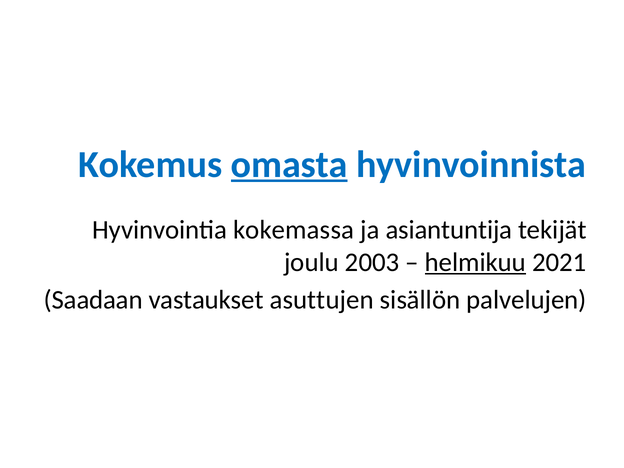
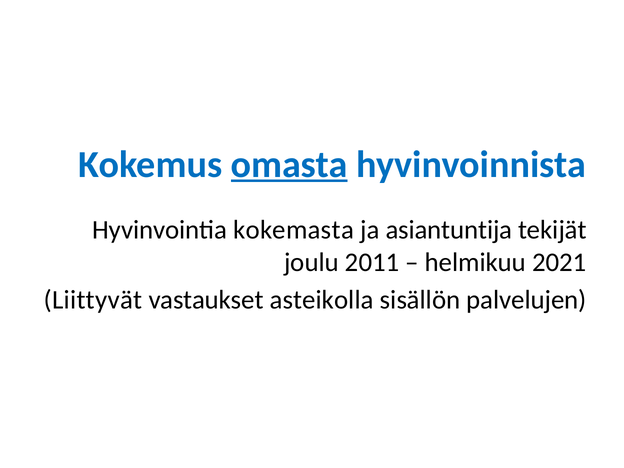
kokemassa: kokemassa -> kokemasta
2003: 2003 -> 2011
helmikuu underline: present -> none
Saadaan: Saadaan -> Liittyvät
asuttujen: asuttujen -> asteikolla
